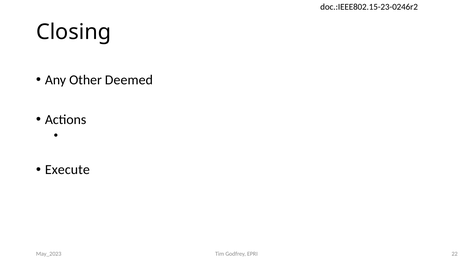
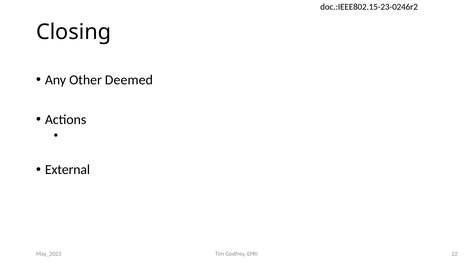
Execute: Execute -> External
